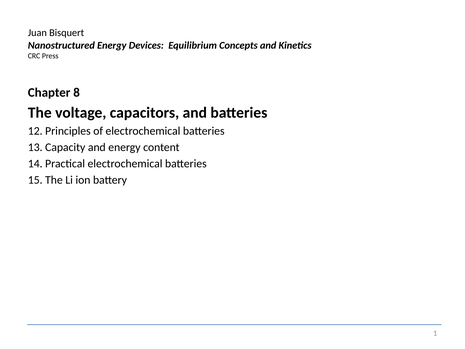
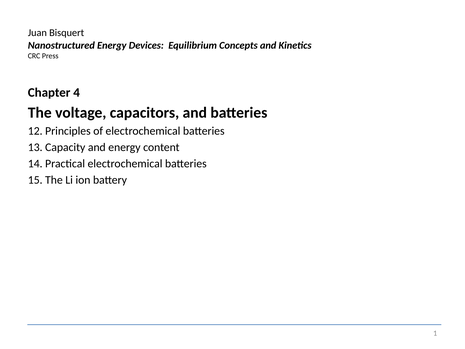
8: 8 -> 4
